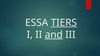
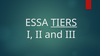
and underline: present -> none
